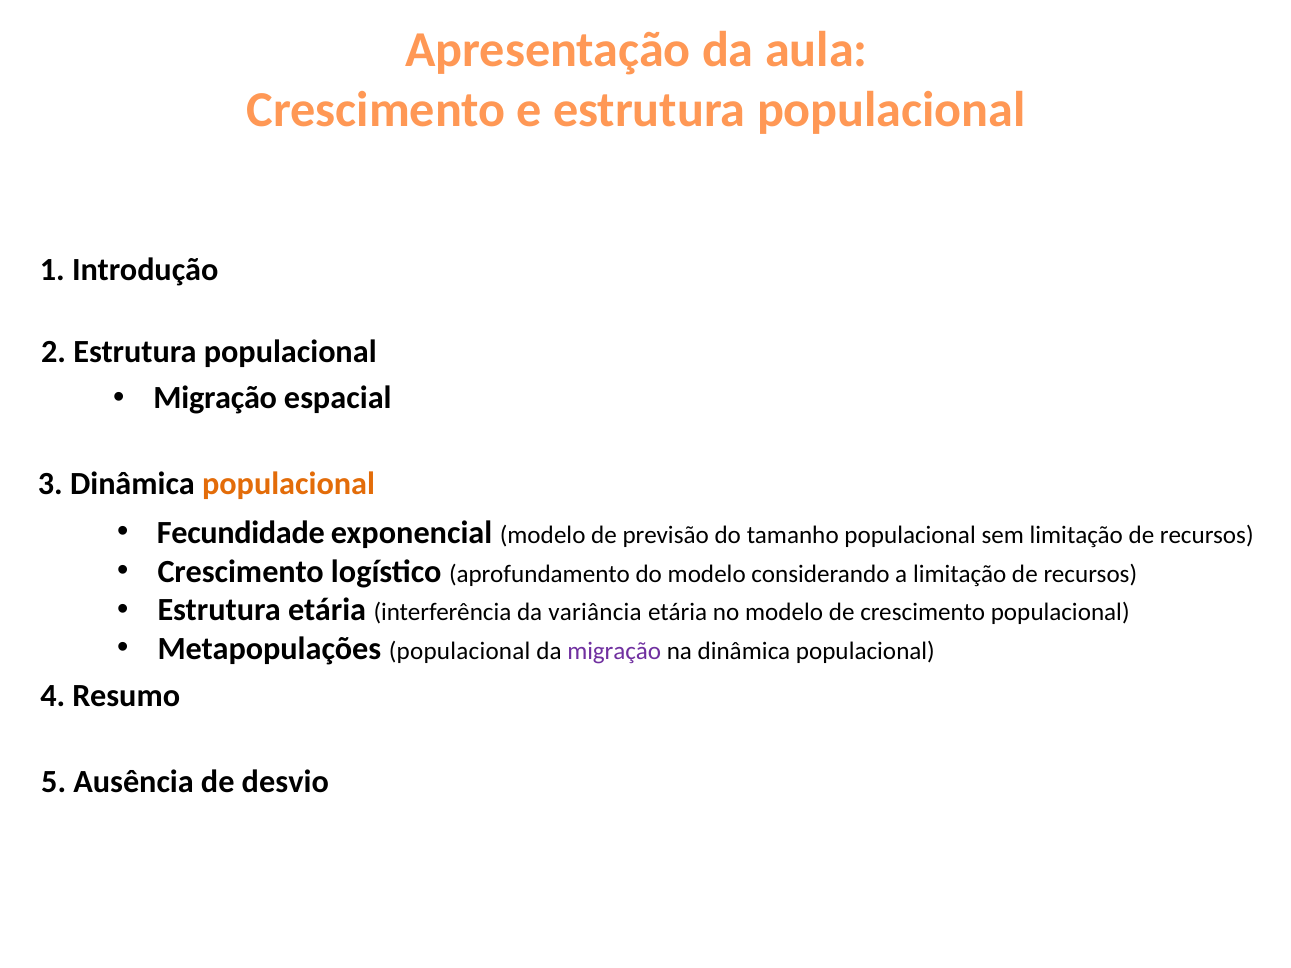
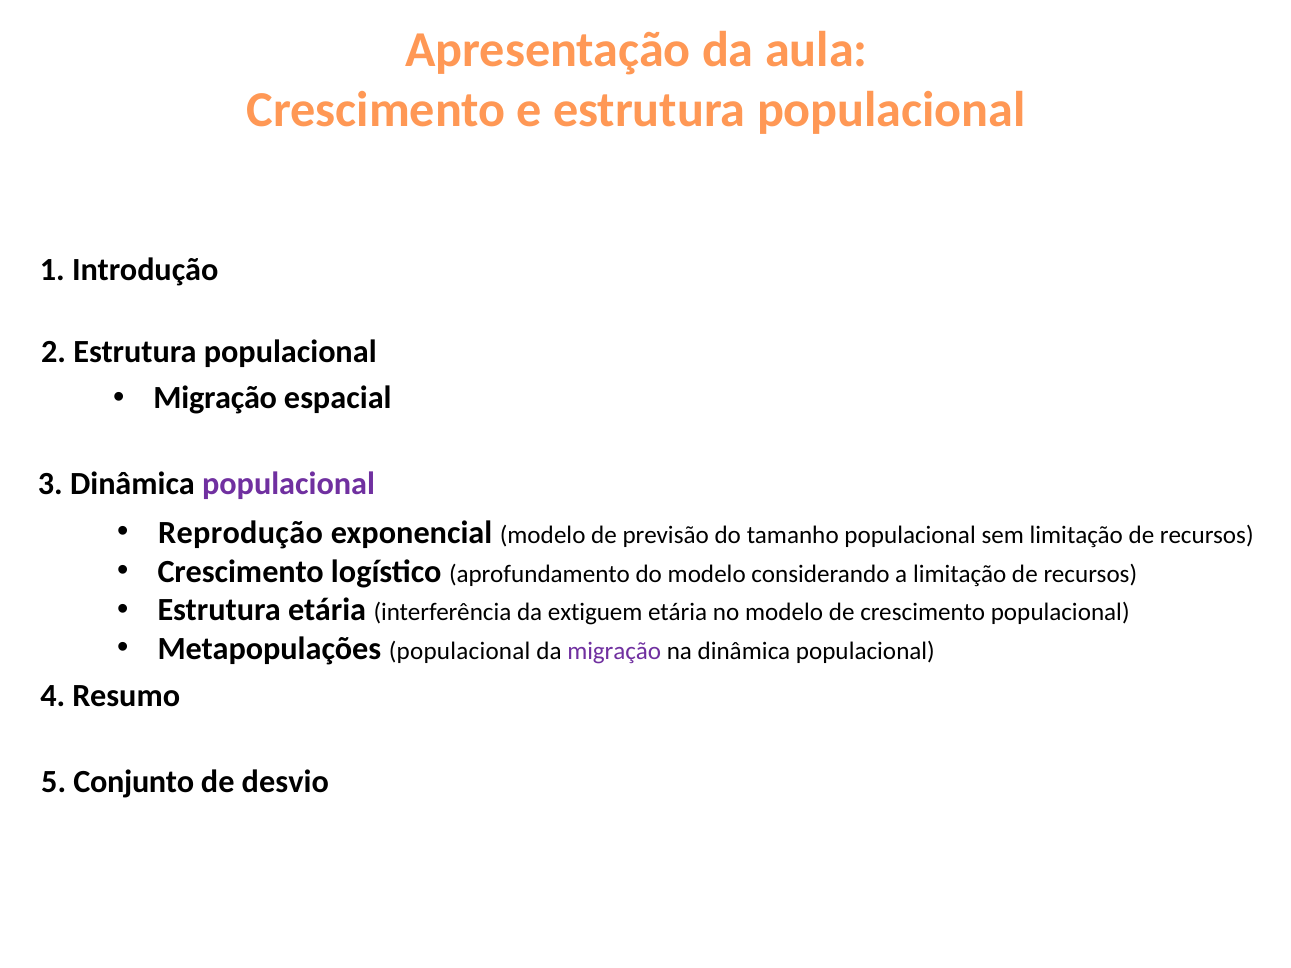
populacional at (289, 484) colour: orange -> purple
Fecundidade: Fecundidade -> Reprodução
variância: variância -> extiguem
Ausência: Ausência -> Conjunto
